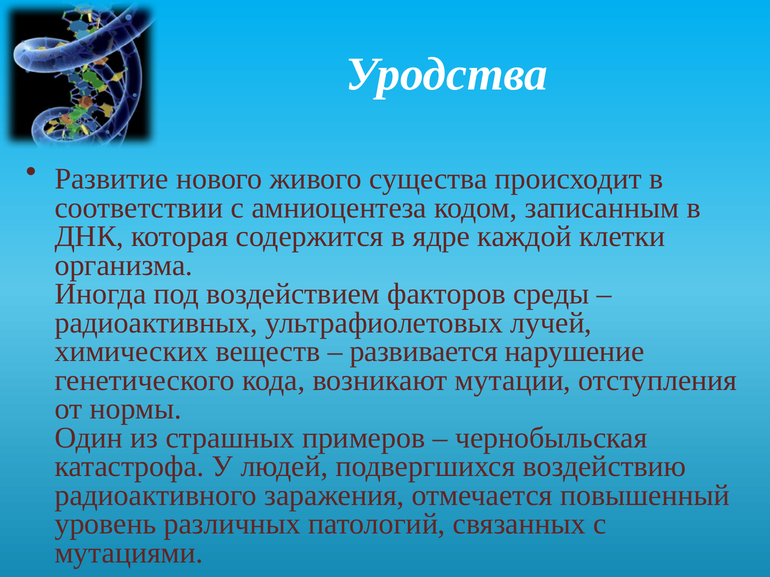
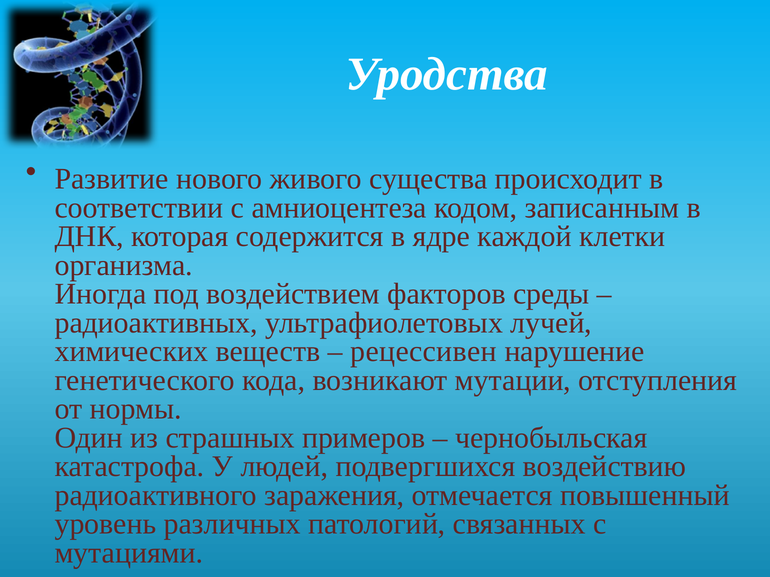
развивается: развивается -> рецессивен
